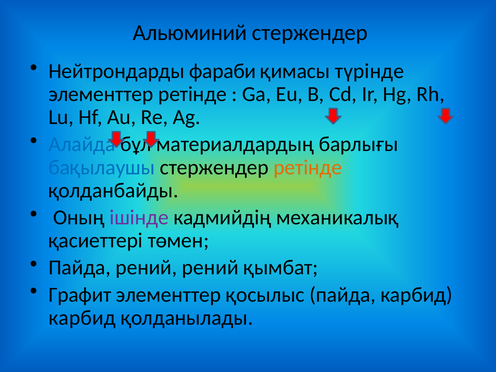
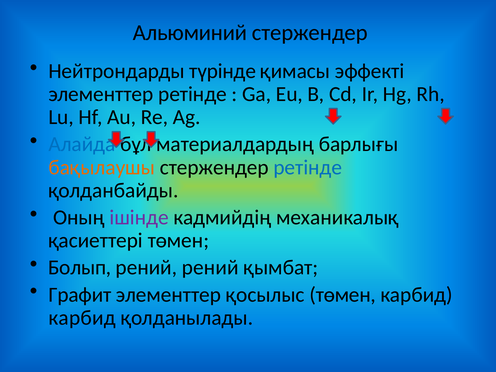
фараби: фараби -> түрінде
түрінде: түрінде -> эффекті
бақылаушы colour: blue -> orange
ретінде at (308, 167) colour: orange -> blue
Пайда at (80, 268): Пайда -> Болып
қосылыс пайда: пайда -> төмен
